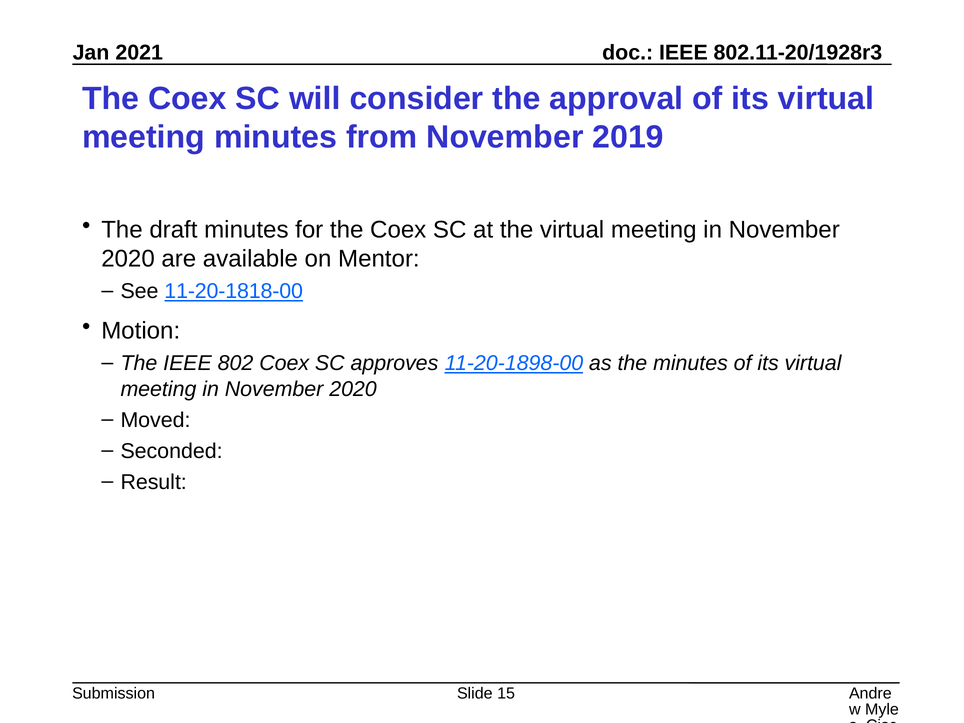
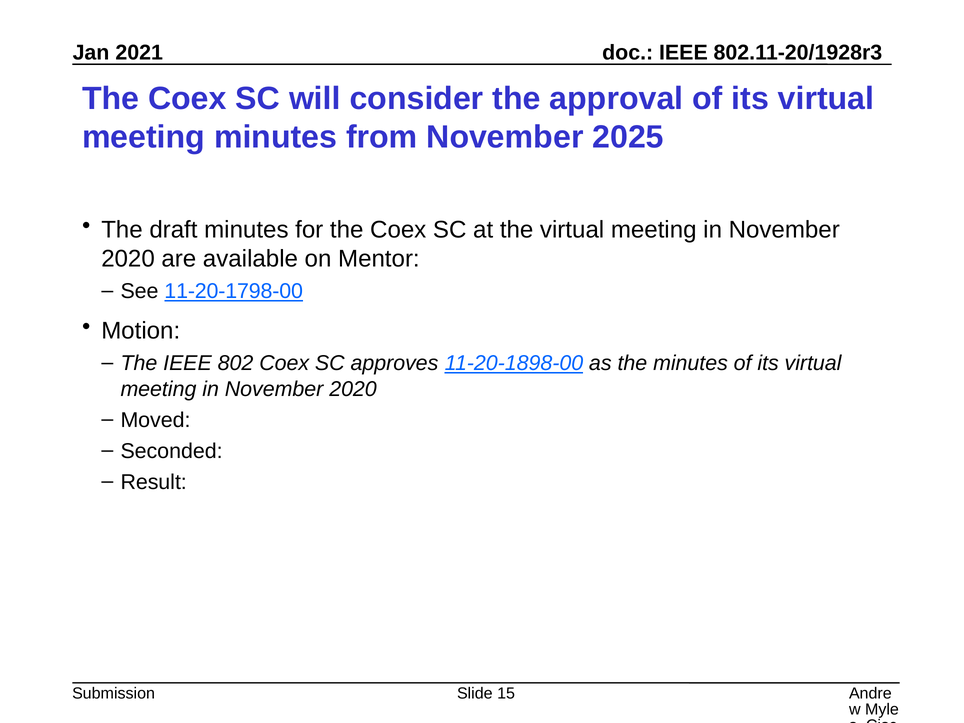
2019: 2019 -> 2025
11-20-1818-00: 11-20-1818-00 -> 11-20-1798-00
